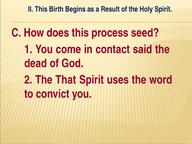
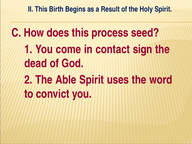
said: said -> sign
That: That -> Able
